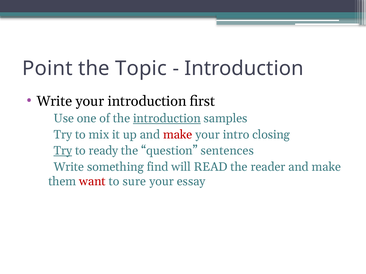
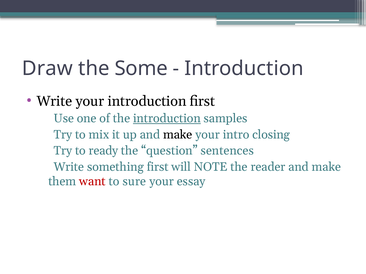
Point: Point -> Draw
Topic: Topic -> Some
make at (178, 135) colour: red -> black
Try at (63, 151) underline: present -> none
something find: find -> first
READ: READ -> NOTE
